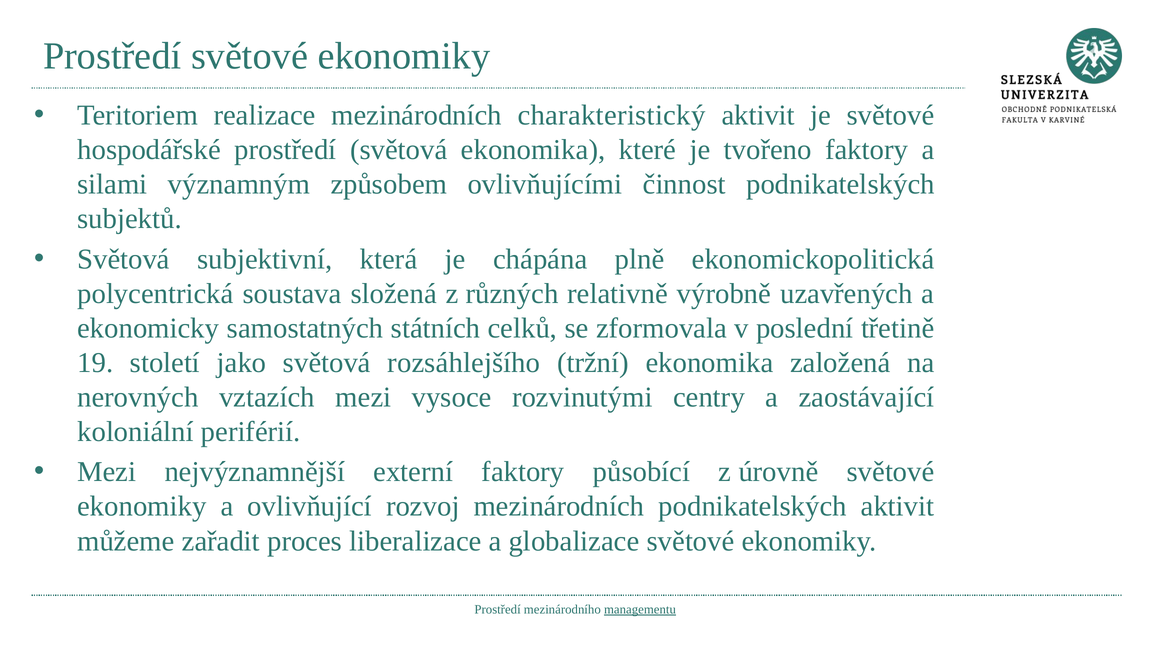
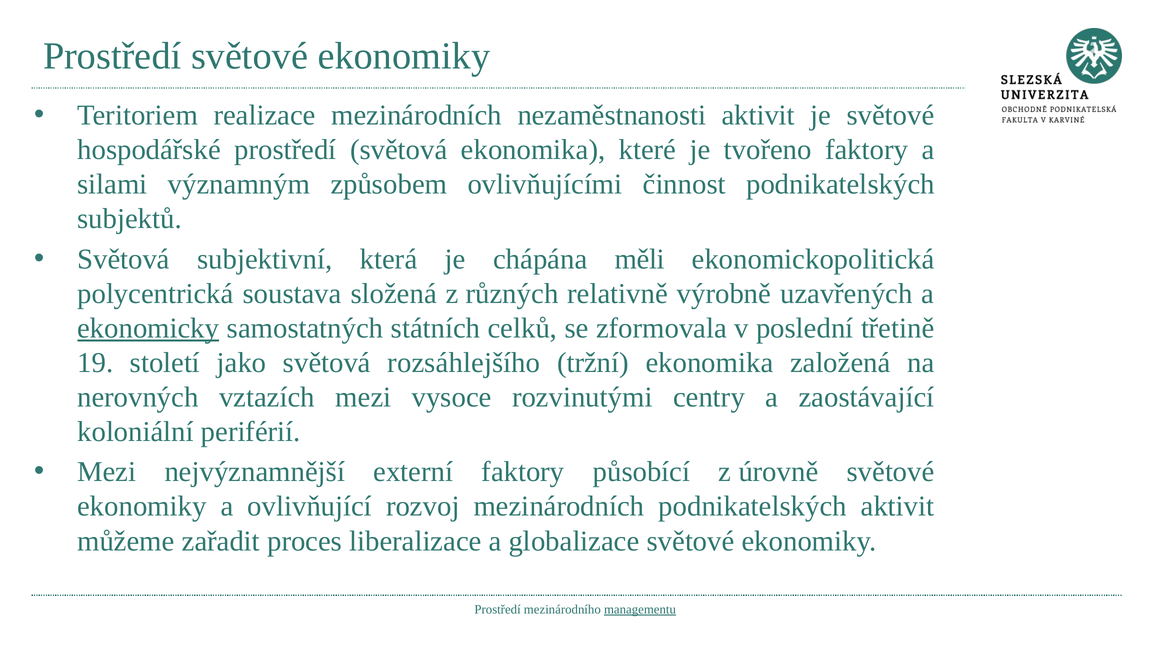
charakteristický: charakteristický -> nezaměstnanosti
plně: plně -> měli
ekonomicky underline: none -> present
